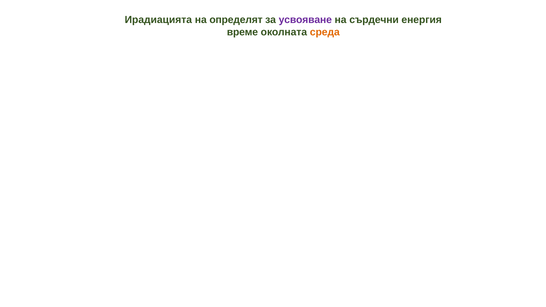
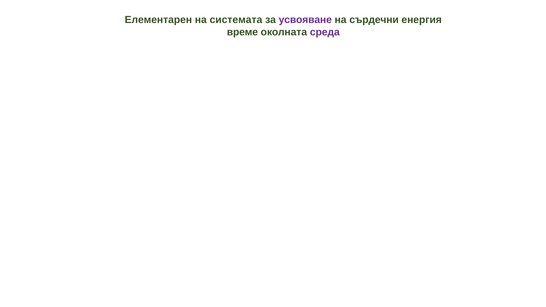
Ирадиацията: Ирадиацията -> Елементарен
определят: определят -> системата
среда colour: orange -> purple
